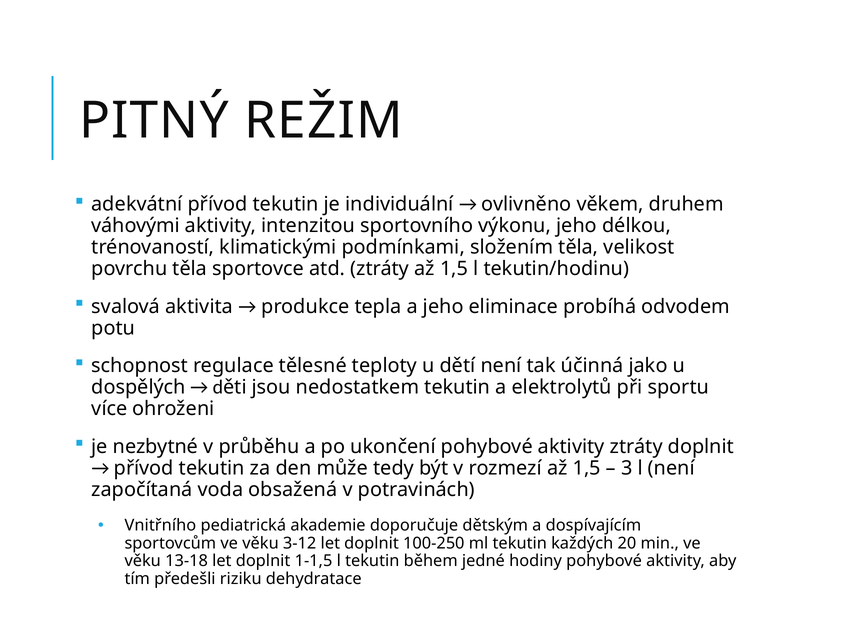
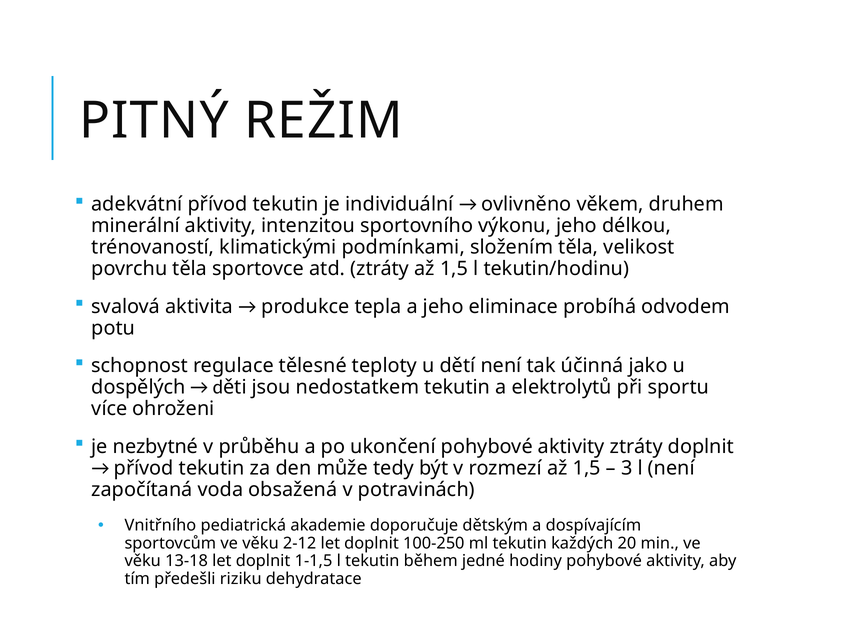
váhovými: váhovými -> minerální
3-12: 3-12 -> 2-12
